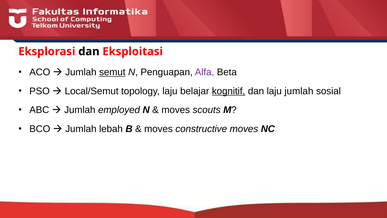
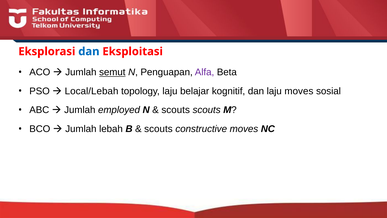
dan at (89, 51) colour: black -> blue
Local/Semut: Local/Semut -> Local/Lebah
kognitif underline: present -> none
laju jumlah: jumlah -> moves
moves at (176, 110): moves -> scouts
moves at (158, 129): moves -> scouts
